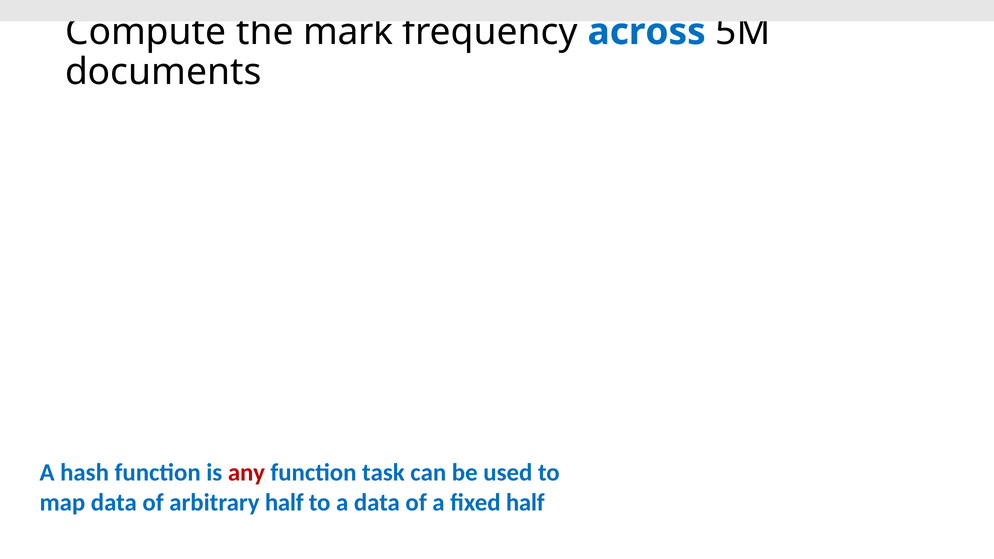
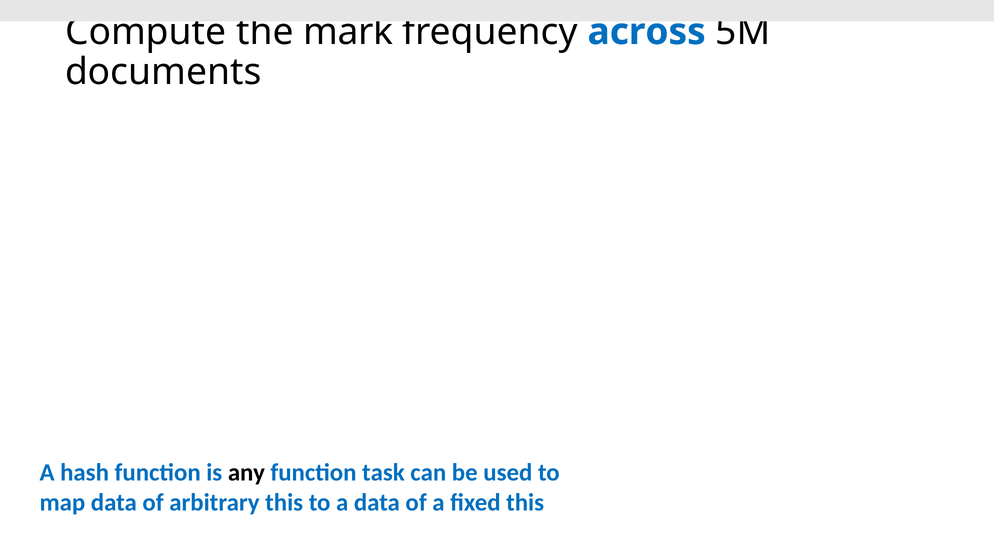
any colour: red -> black
arbitrary half: half -> this
fixed half: half -> this
